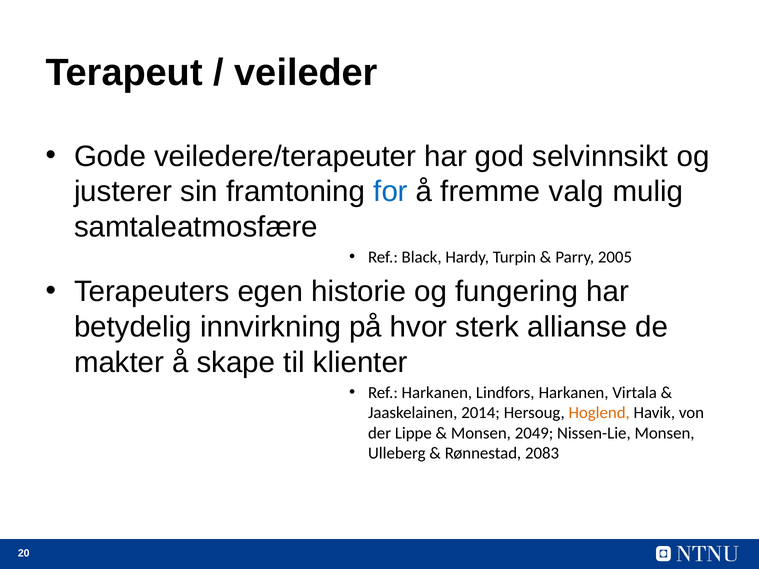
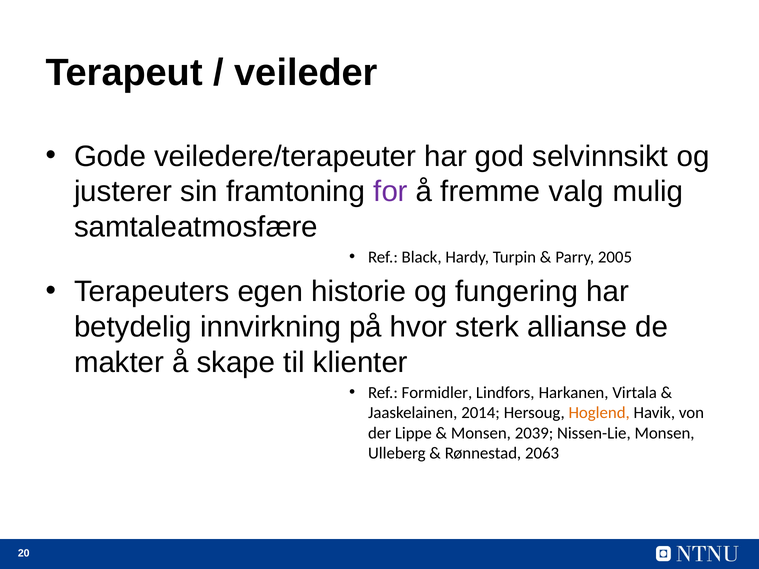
for colour: blue -> purple
Ref Harkanen: Harkanen -> Formidler
2049: 2049 -> 2039
2083: 2083 -> 2063
